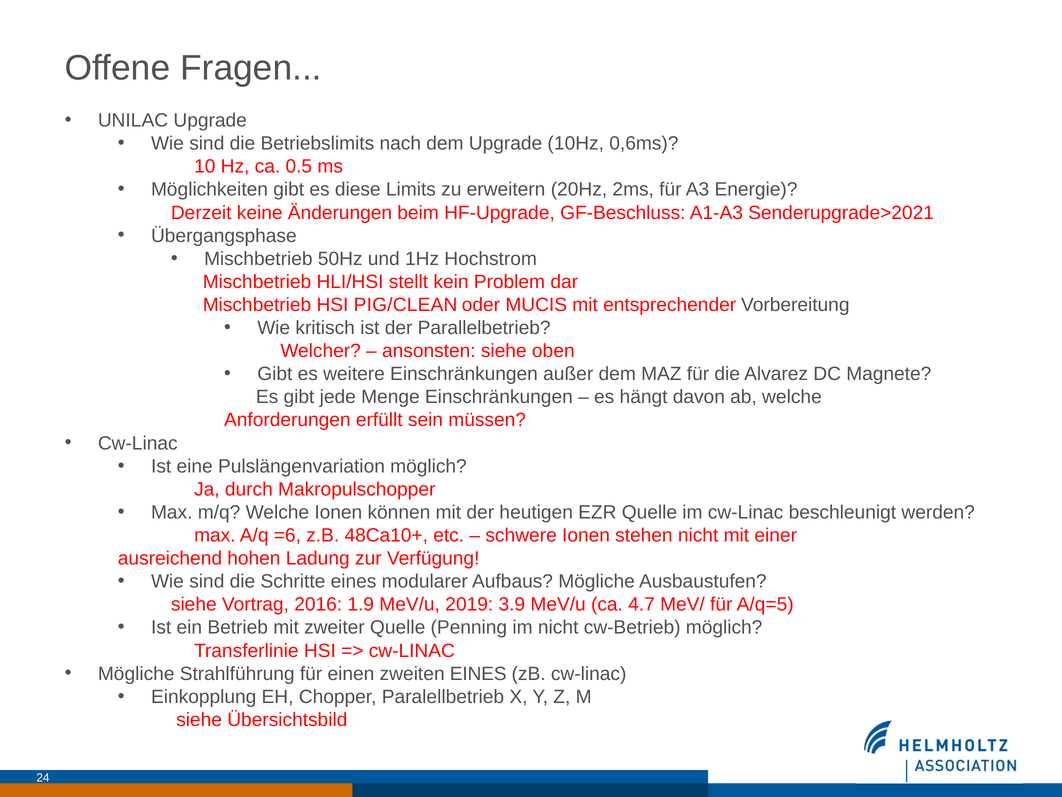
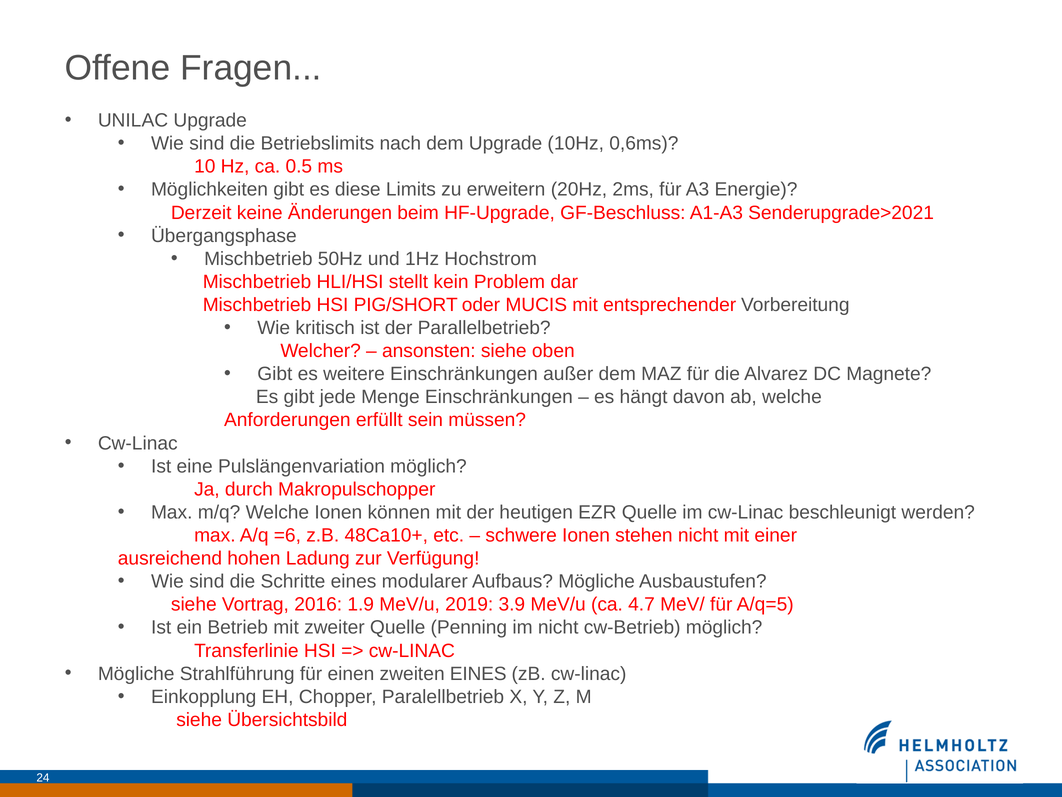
PIG/CLEAN: PIG/CLEAN -> PIG/SHORT
